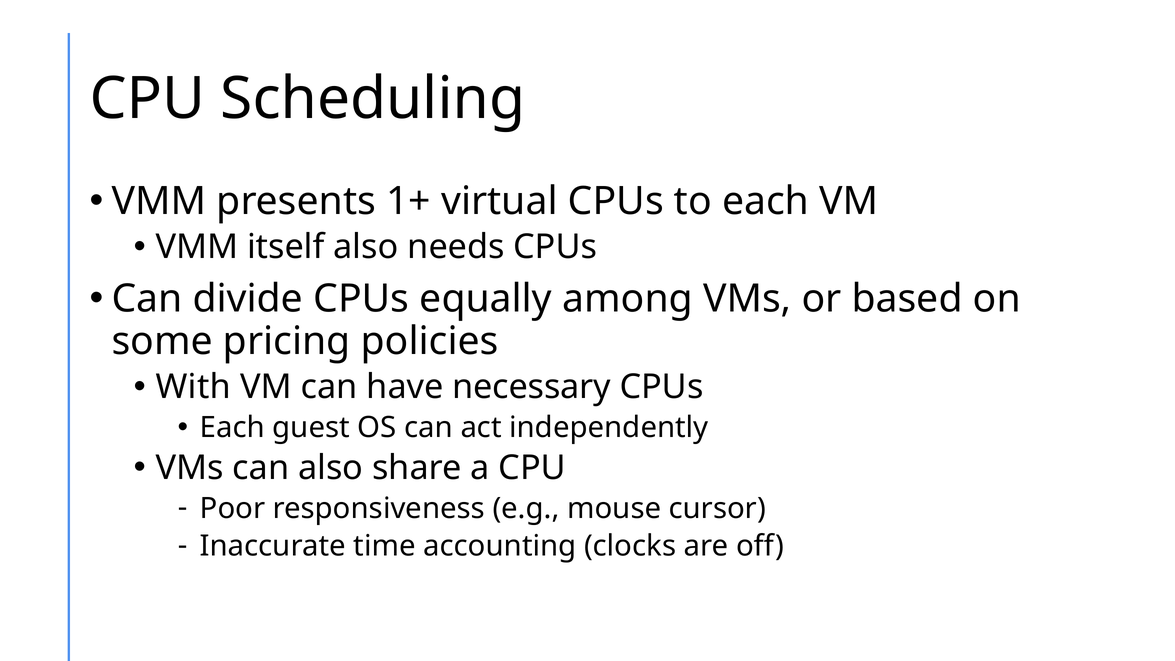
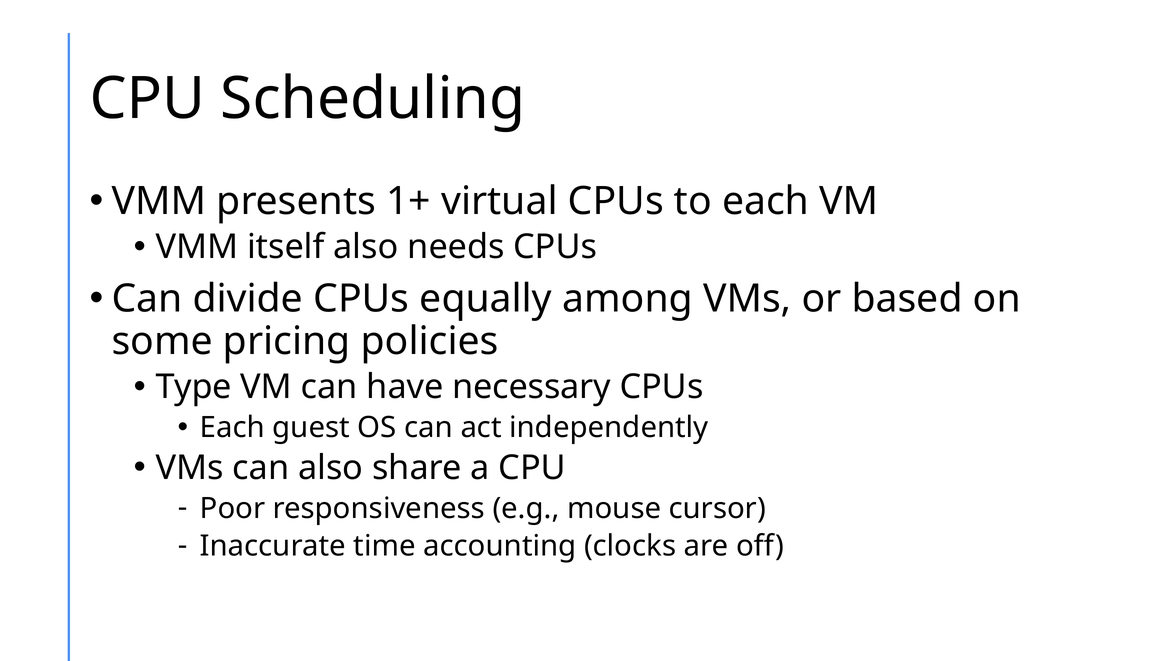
With: With -> Type
